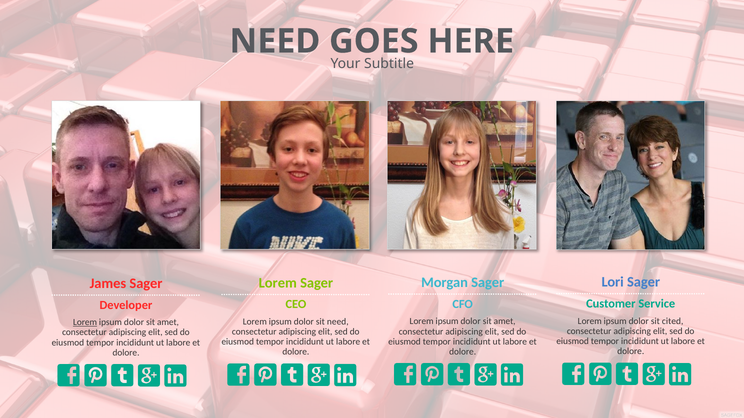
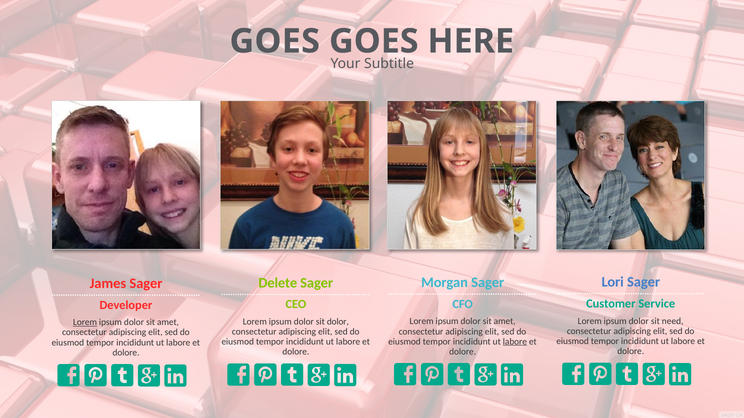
NEED at (275, 41): NEED -> GOES
Lorem at (278, 283): Lorem -> Delete
cited: cited -> need
sit need: need -> dolor
labore at (515, 342) underline: none -> present
